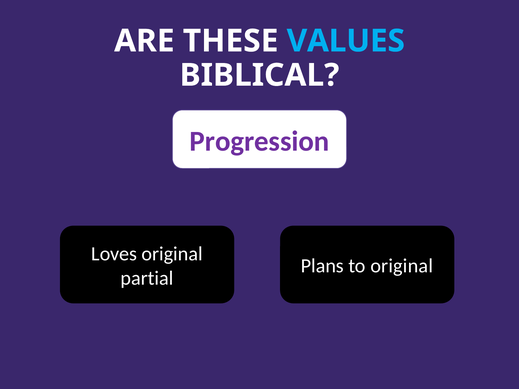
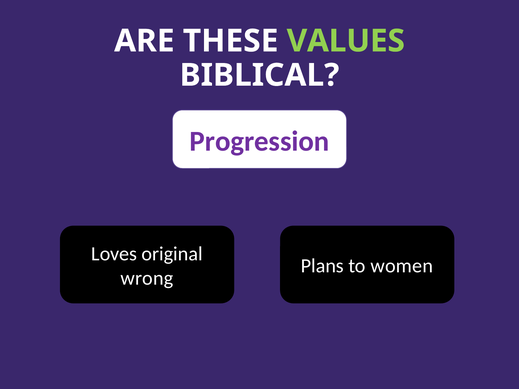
VALUES colour: light blue -> light green
to original: original -> women
partial: partial -> wrong
